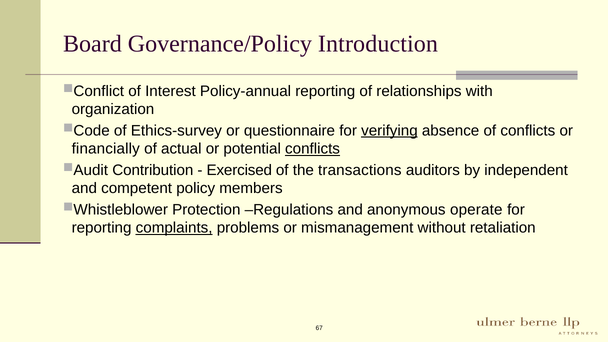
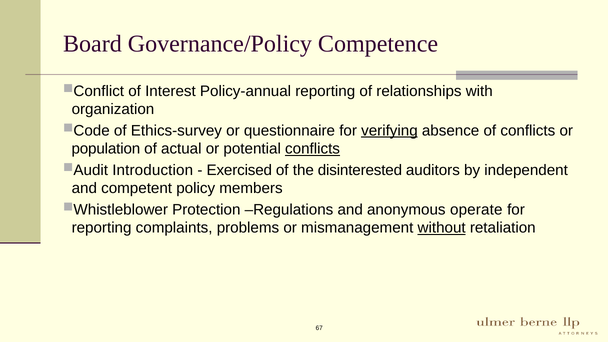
Introduction: Introduction -> Competence
financially: financially -> population
Contribution: Contribution -> Introduction
transactions: transactions -> disinterested
complaints underline: present -> none
without underline: none -> present
